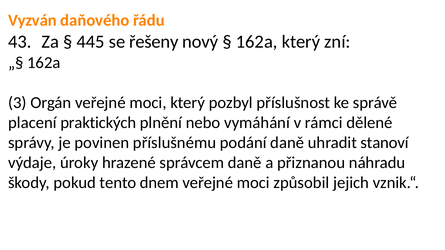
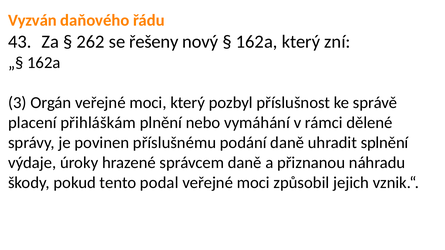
445: 445 -> 262
praktických: praktických -> přihláškám
stanoví: stanoví -> splnění
dnem: dnem -> podal
